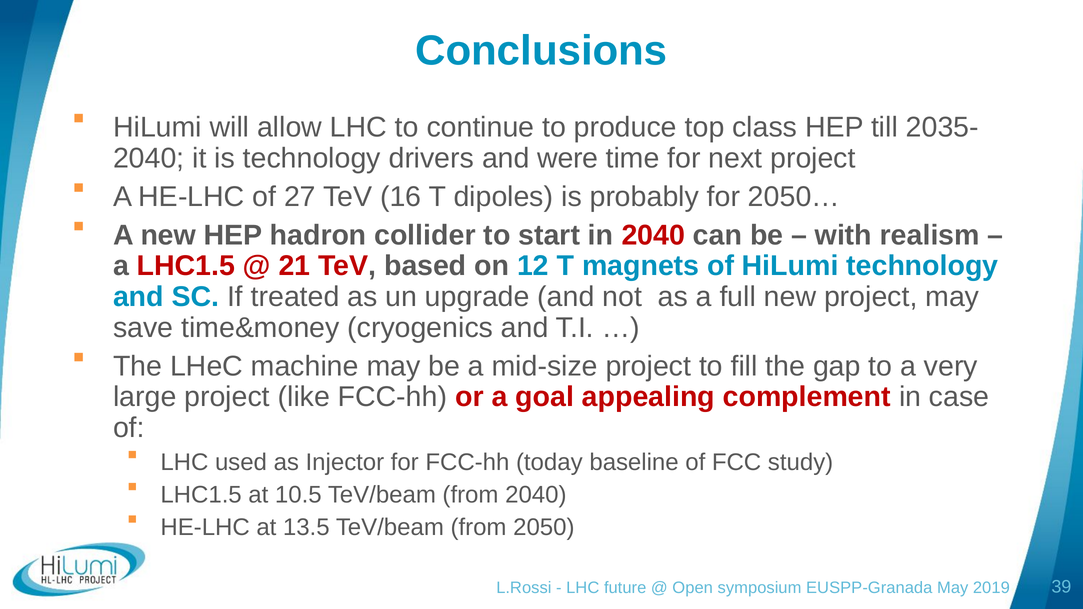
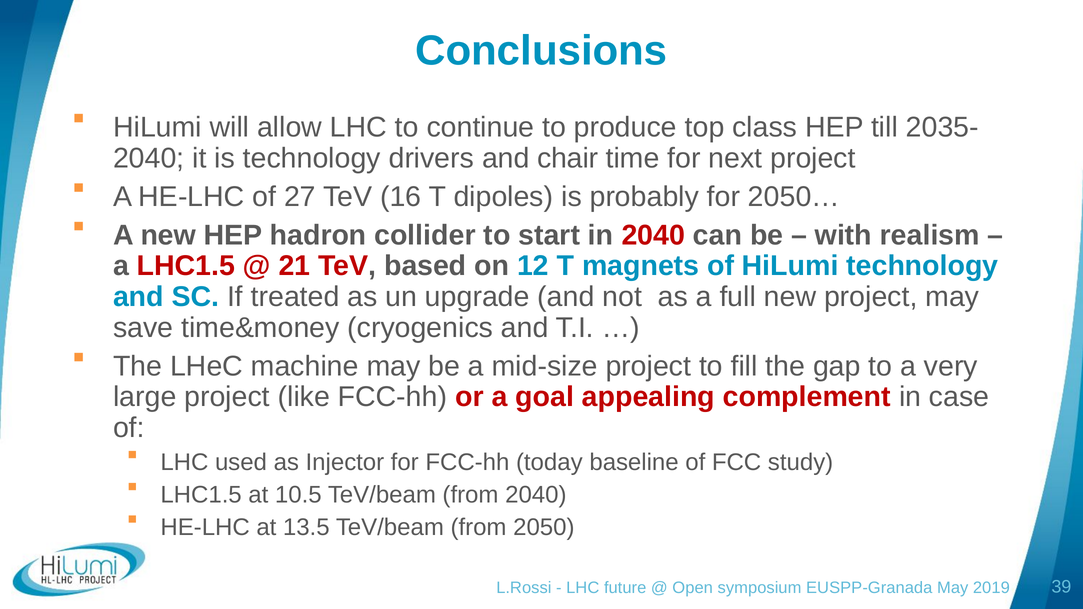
were: were -> chair
